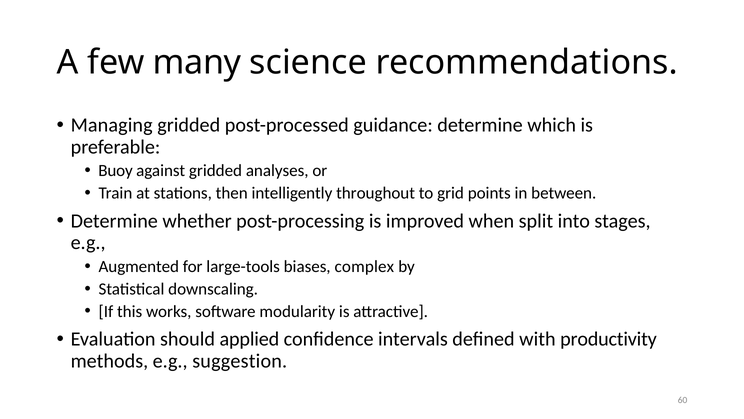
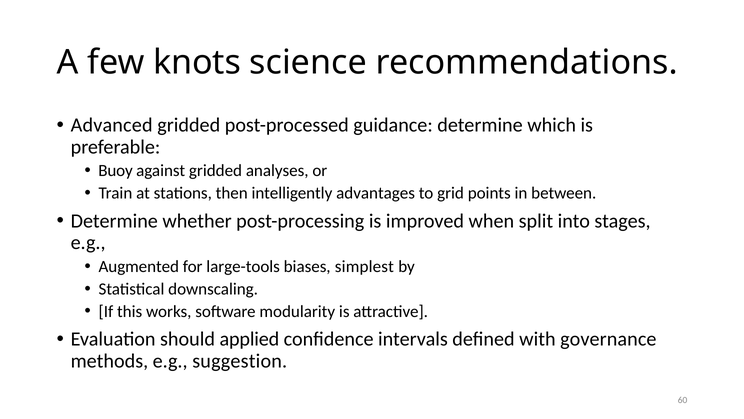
many: many -> knots
Managing: Managing -> Advanced
throughout: throughout -> advantages
complex: complex -> simplest
productivity: productivity -> governance
